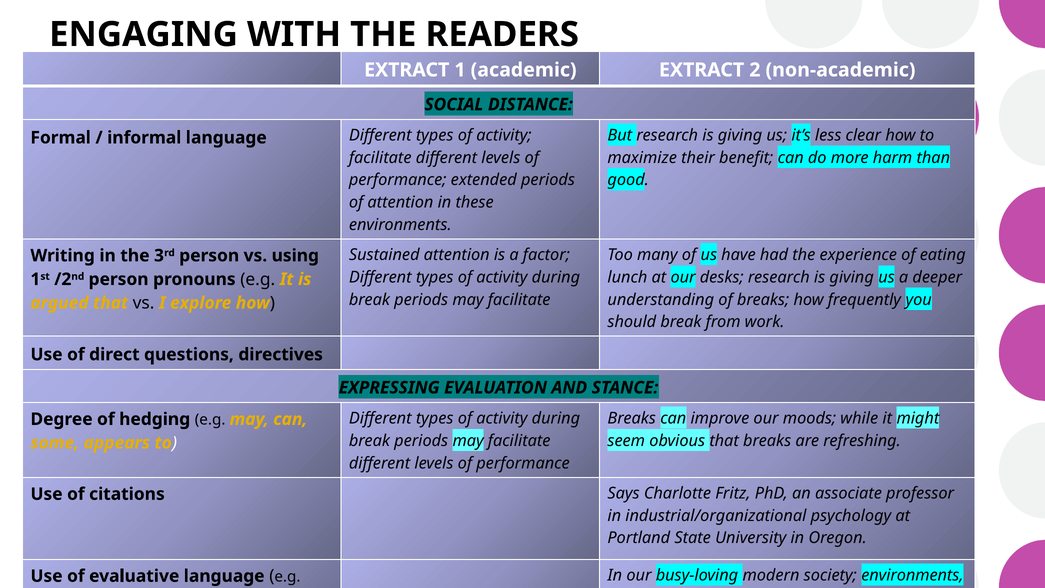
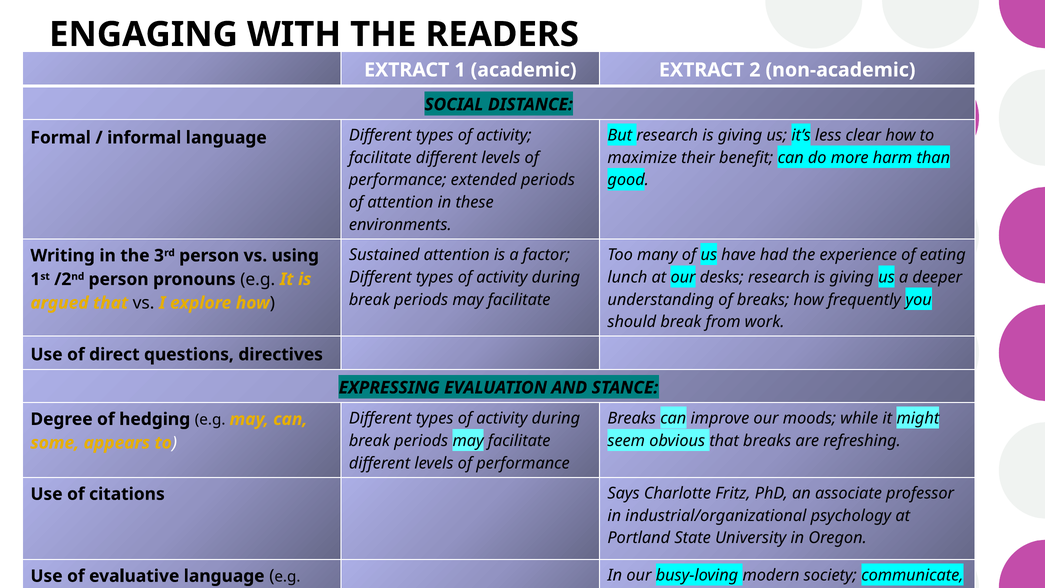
society environments: environments -> communicate
